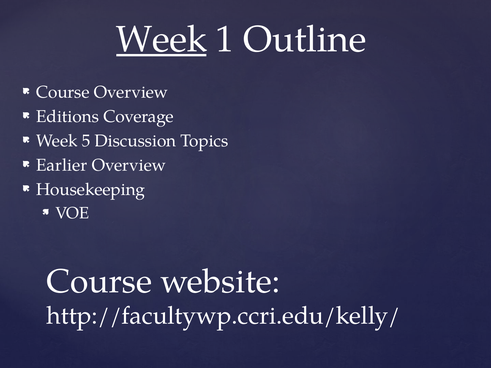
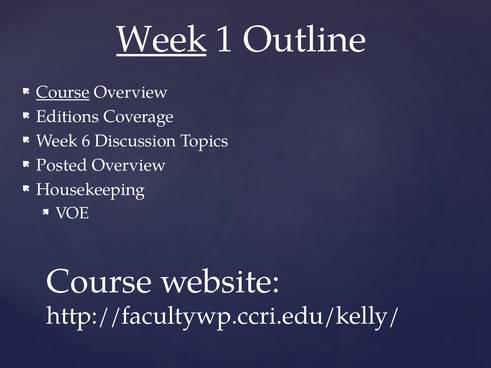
Course at (63, 92) underline: none -> present
5: 5 -> 6
Earlier: Earlier -> Posted
